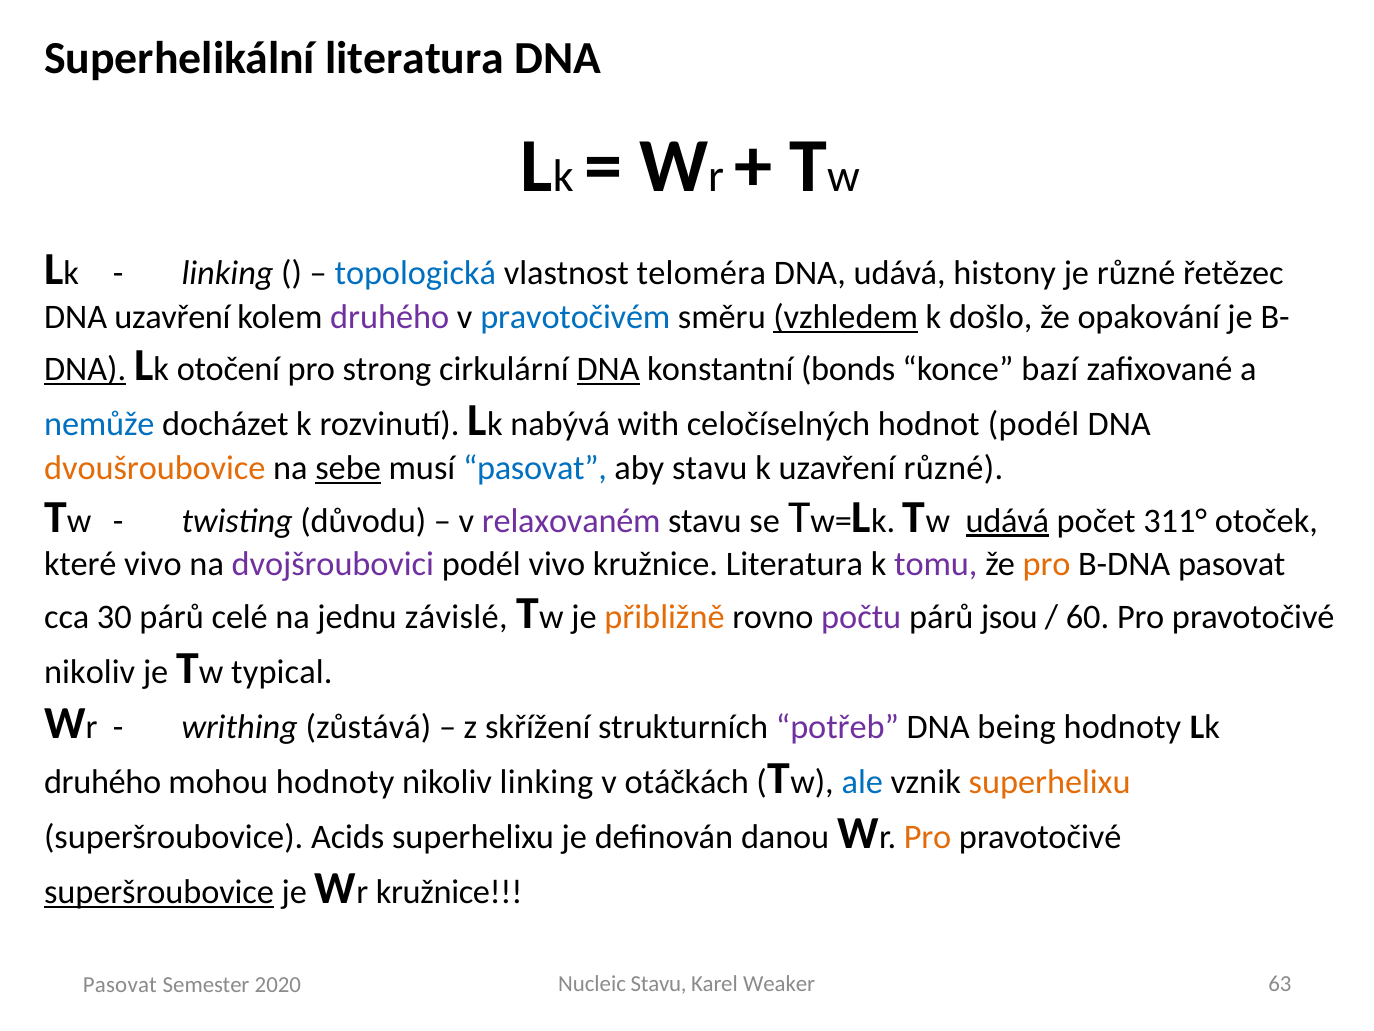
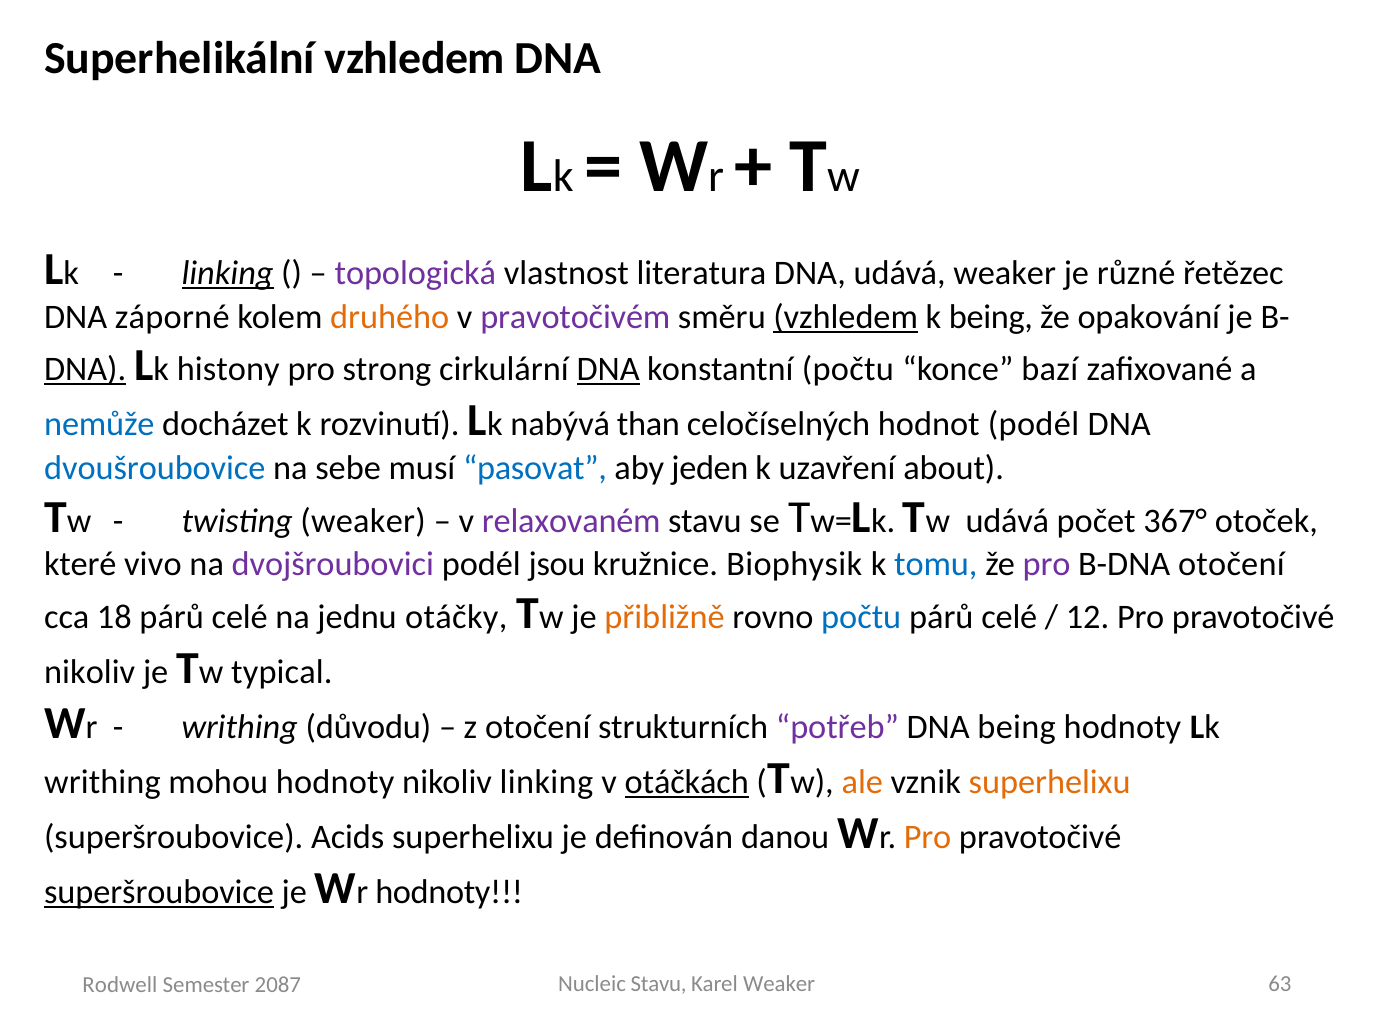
Superhelikální literatura: literatura -> vzhledem
linking at (228, 273) underline: none -> present
topologická colour: blue -> purple
teloméra: teloméra -> literatura
udává histony: histony -> weaker
DNA uzavření: uzavření -> záporné
druhého at (390, 317) colour: purple -> orange
pravotočivém colour: blue -> purple
k došlo: došlo -> being
otočení: otočení -> histony
konstantní bonds: bonds -> počtu
with: with -> than
dvoušroubovice colour: orange -> blue
sebe underline: present -> none
aby stavu: stavu -> jeden
uzavření různé: různé -> about
twisting důvodu: důvodu -> weaker
udává at (1007, 520) underline: present -> none
311°: 311° -> 367°
podél vivo: vivo -> jsou
kružnice Literatura: Literatura -> Biophysik
tomu colour: purple -> blue
pro at (1047, 564) colour: orange -> purple
B-DNA pasovat: pasovat -> otočení
30: 30 -> 18
závislé: závislé -> otáčky
počtu at (861, 617) colour: purple -> blue
jsou at (1009, 617): jsou -> celé
60: 60 -> 12
zůstává: zůstává -> důvodu
z skřížení: skřížení -> otočení
druhého at (103, 782): druhého -> writhing
otáčkách underline: none -> present
ale colour: blue -> orange
kružnice at (449, 891): kružnice -> hodnoty
Pasovat at (120, 984): Pasovat -> Rodwell
2020: 2020 -> 2087
